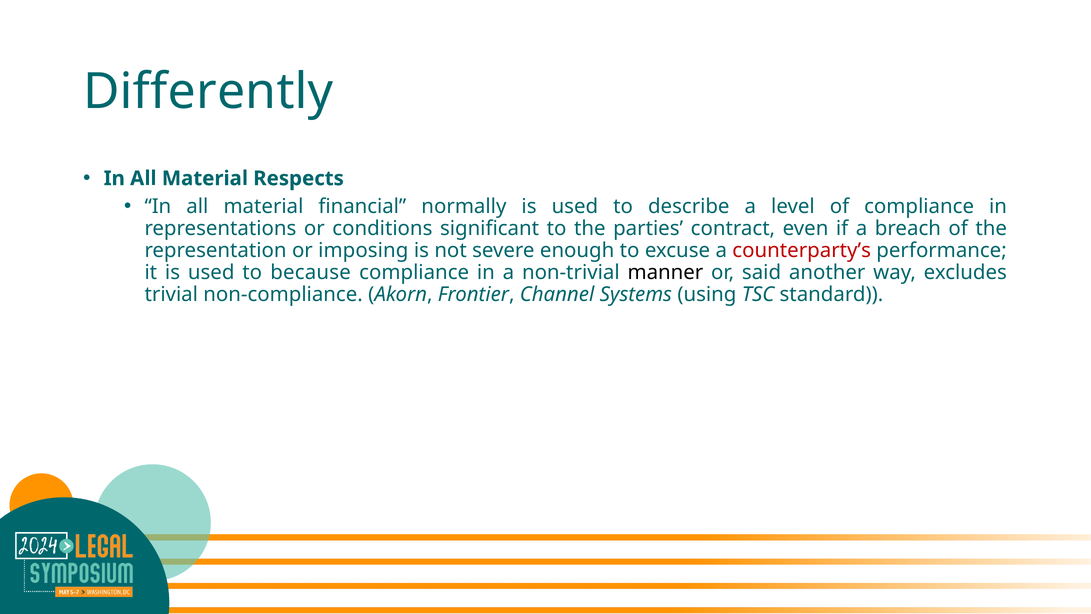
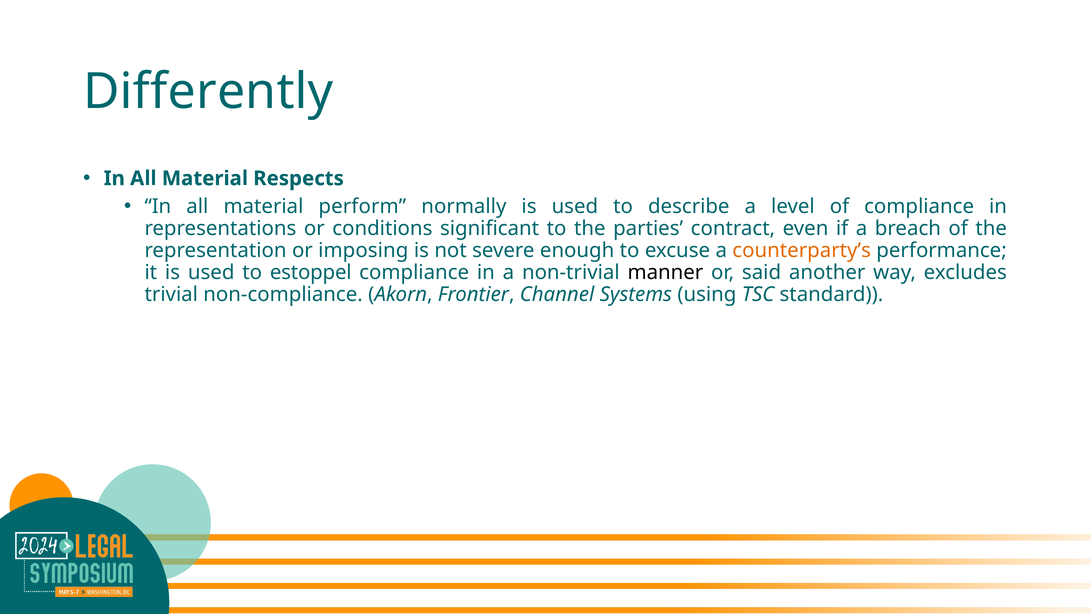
financial: financial -> perform
counterparty’s colour: red -> orange
because: because -> estoppel
